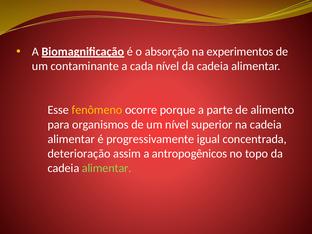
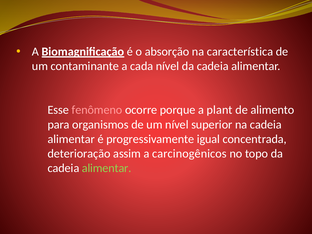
experimentos: experimentos -> característica
fenômeno colour: yellow -> pink
parte: parte -> plant
antropogênicos: antropogênicos -> carcinogênicos
